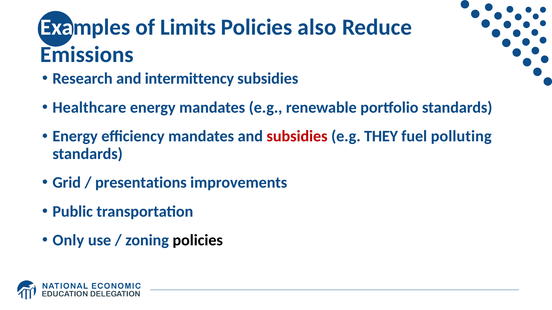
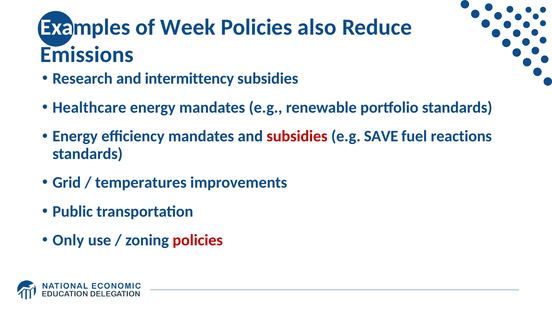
Limits: Limits -> Week
THEY: THEY -> SAVE
polluting: polluting -> reactions
presentations: presentations -> temperatures
policies at (198, 241) colour: black -> red
